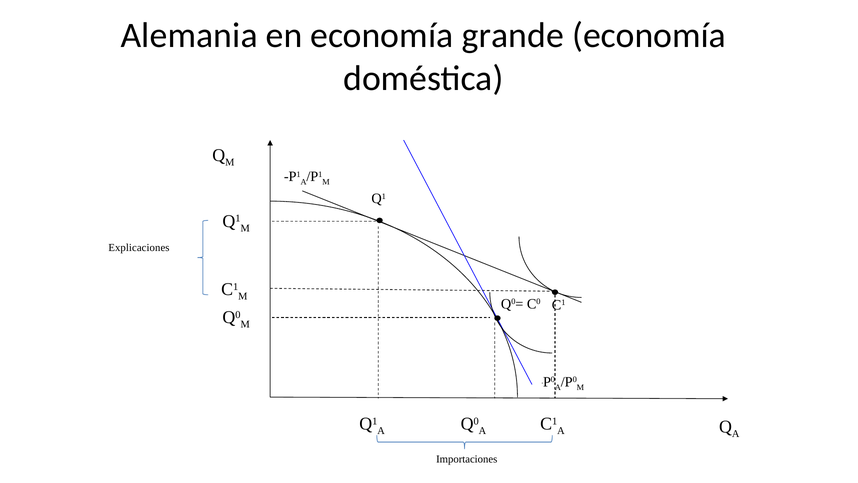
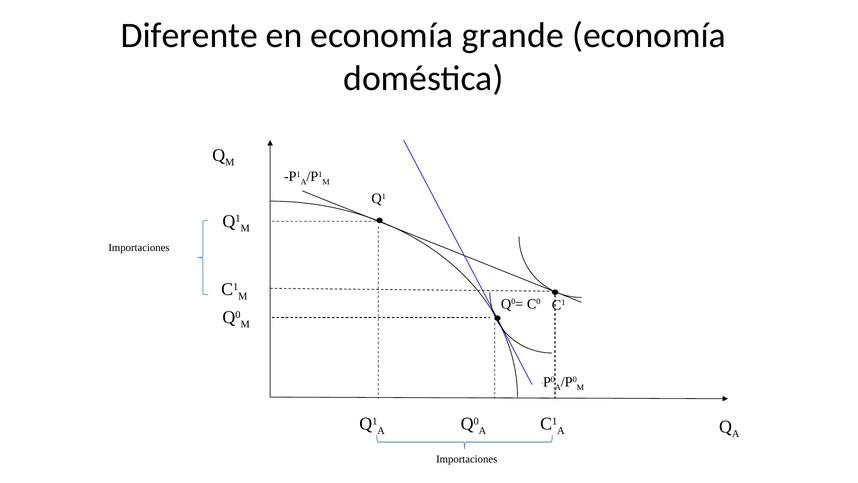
Alemania: Alemania -> Diferente
Explicaciones at (139, 248): Explicaciones -> Importaciones
